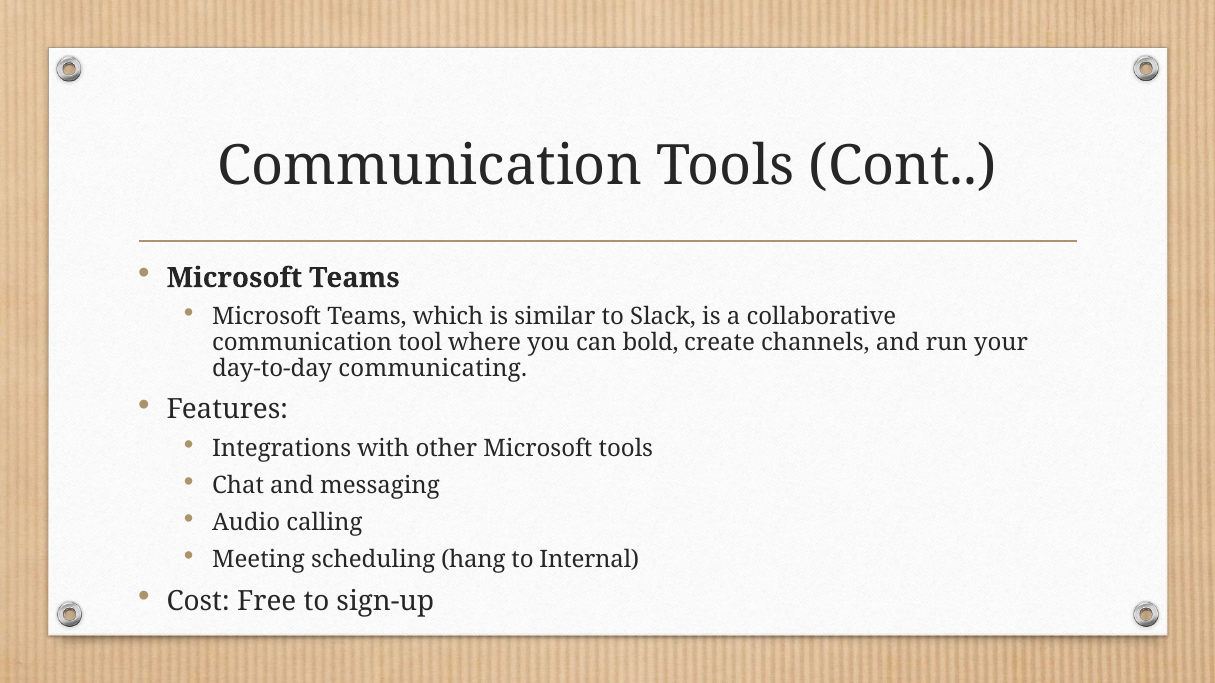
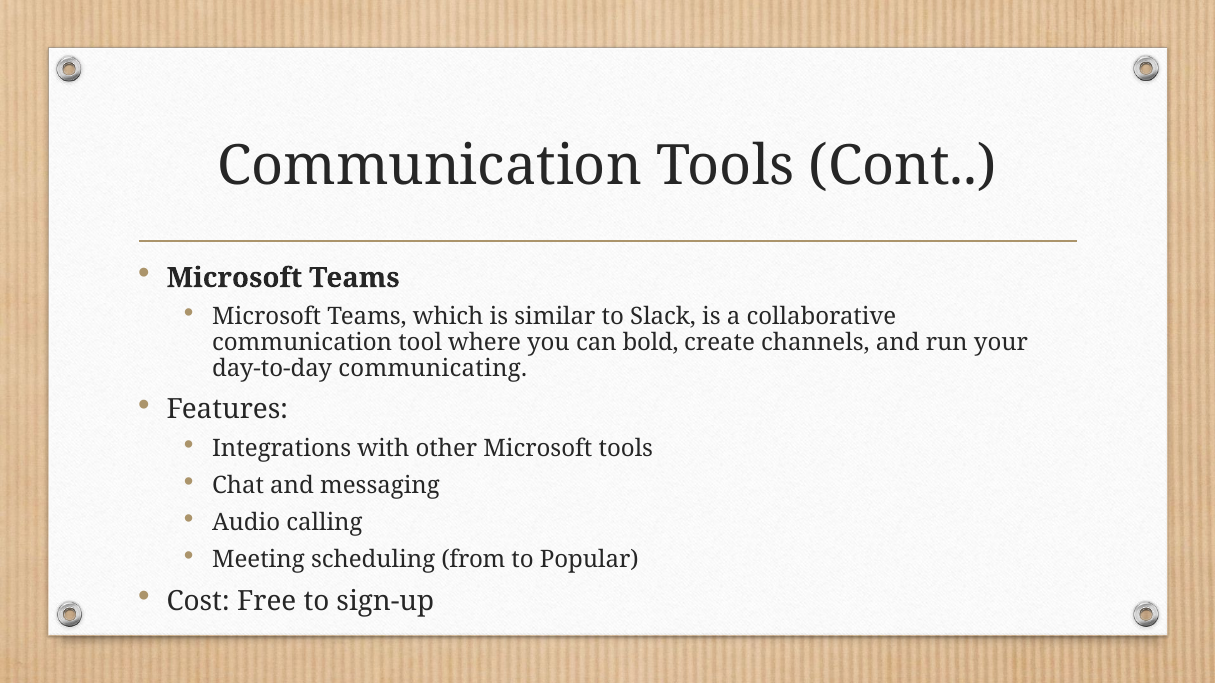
hang: hang -> from
Internal: Internal -> Popular
